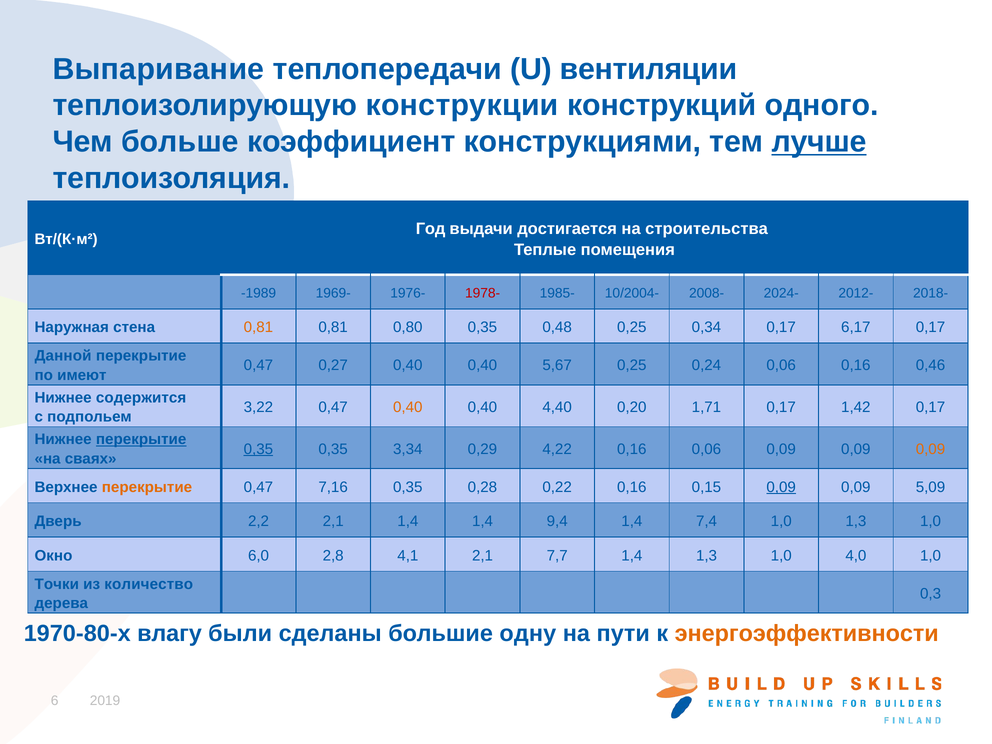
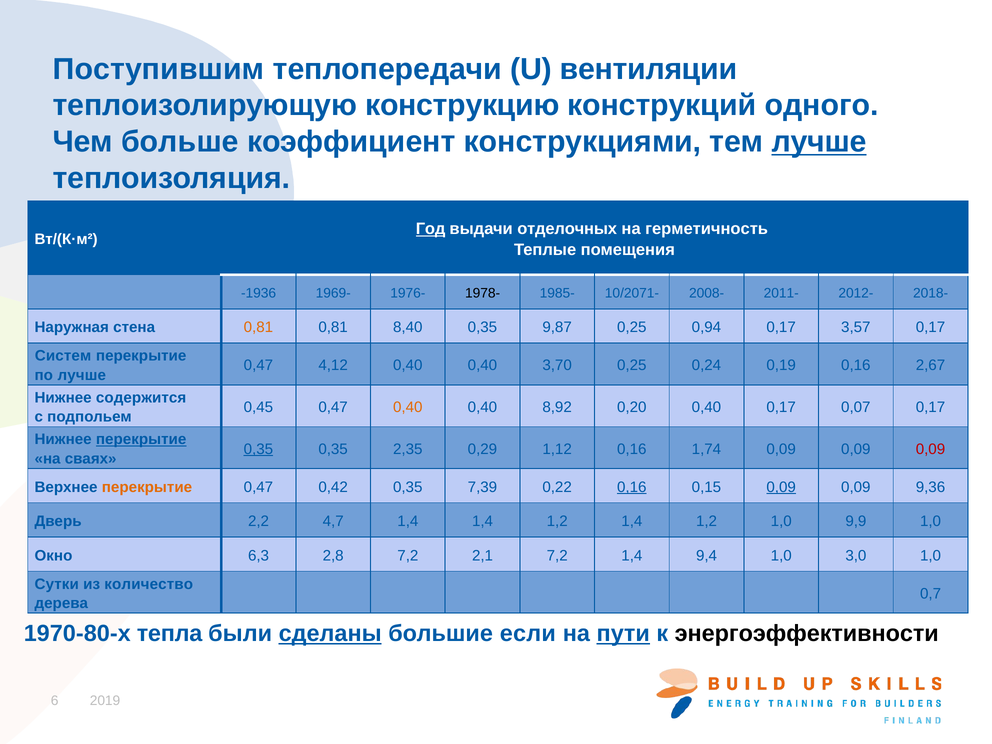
Выпаривание: Выпаривание -> Поступившим
конструкции: конструкции -> конструкцию
Год underline: none -> present
достигается: достигается -> отделочных
строительства: строительства -> герметичность
-1989: -1989 -> -1936
1978- colour: red -> black
10/2004-: 10/2004- -> 10/2071-
2024-: 2024- -> 2011-
0,80: 0,80 -> 8,40
0,48: 0,48 -> 9,87
0,34: 0,34 -> 0,94
6,17: 6,17 -> 3,57
Данной: Данной -> Систем
0,27: 0,27 -> 4,12
5,67: 5,67 -> 3,70
0,24 0,06: 0,06 -> 0,19
0,46: 0,46 -> 2,67
по имеют: имеют -> лучше
3,22: 3,22 -> 0,45
4,40: 4,40 -> 8,92
0,20 1,71: 1,71 -> 0,40
1,42: 1,42 -> 0,07
3,34: 3,34 -> 2,35
4,22: 4,22 -> 1,12
0,16 0,06: 0,06 -> 1,74
0,09 at (930, 449) colour: orange -> red
7,16: 7,16 -> 0,42
0,28: 0,28 -> 7,39
0,16 at (632, 487) underline: none -> present
5,09: 5,09 -> 9,36
2,2 2,1: 2,1 -> 4,7
1,4 1,4 9,4: 9,4 -> 1,2
7,4 at (707, 521): 7,4 -> 1,2
1,0 1,3: 1,3 -> 9,9
6,0: 6,0 -> 6,3
2,8 4,1: 4,1 -> 7,2
2,1 7,7: 7,7 -> 7,2
1,4 1,3: 1,3 -> 9,4
4,0: 4,0 -> 3,0
Точки: Точки -> Сутки
0,3: 0,3 -> 0,7
влагу: влагу -> тепла
сделаны underline: none -> present
одну: одну -> если
пути underline: none -> present
энергоэффективности colour: orange -> black
